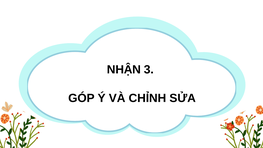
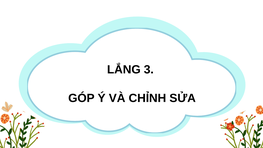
NHẬN: NHẬN -> LẮNG
